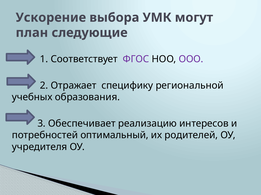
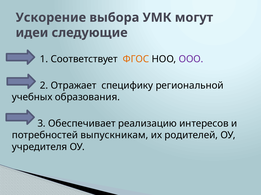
план: план -> идеи
ФГОС colour: purple -> orange
оптимальный: оптимальный -> выпускникам
